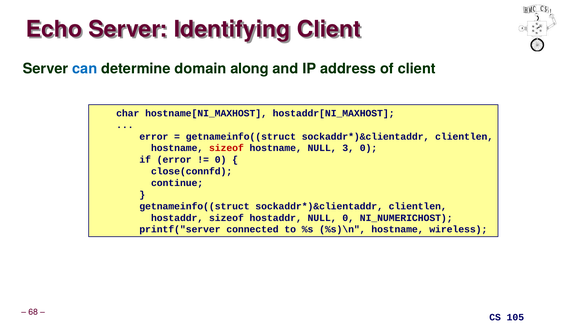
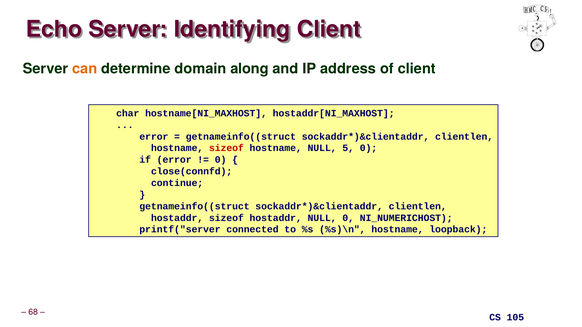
can colour: blue -> orange
3: 3 -> 5
wireless: wireless -> loopback
